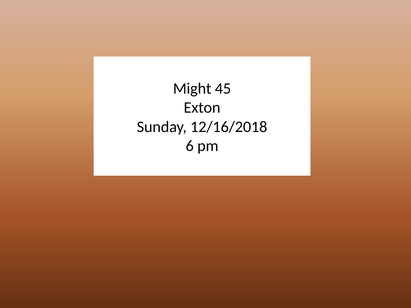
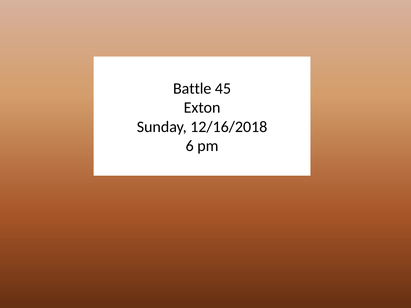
Might: Might -> Battle
